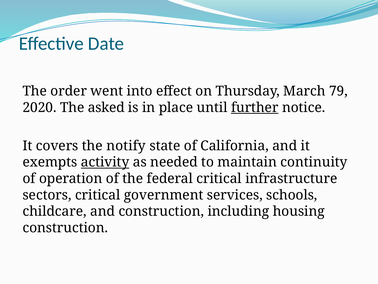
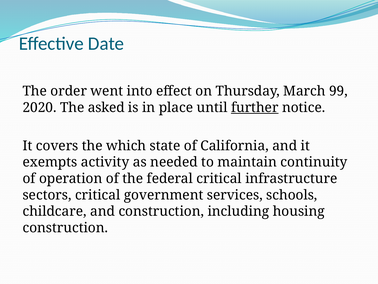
79: 79 -> 99
notify: notify -> which
activity underline: present -> none
